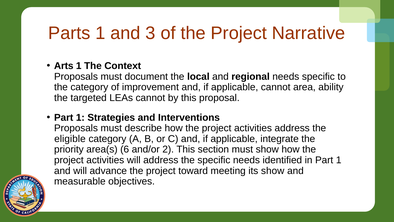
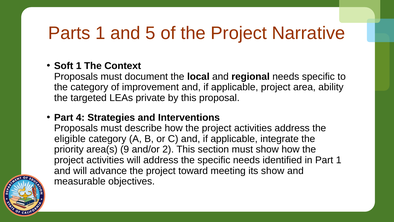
3: 3 -> 5
Arts: Arts -> Soft
applicable cannot: cannot -> project
LEAs cannot: cannot -> private
1 at (80, 117): 1 -> 4
6: 6 -> 9
